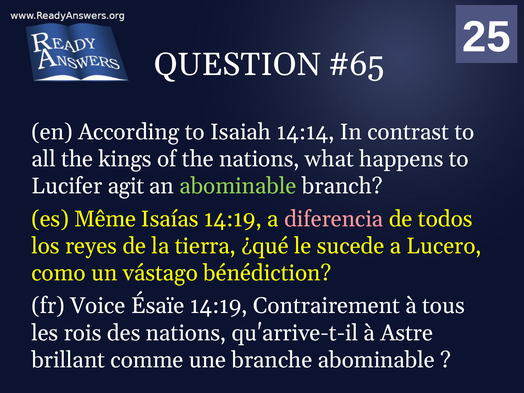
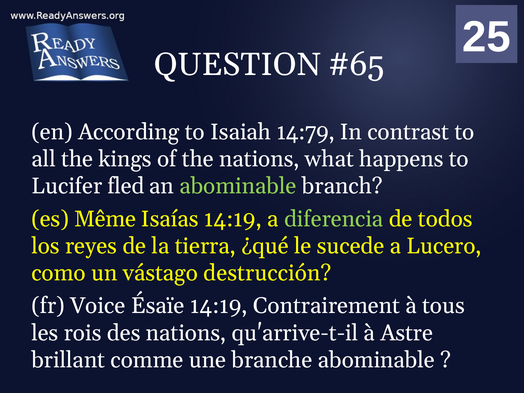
14:14: 14:14 -> 14:79
agit: agit -> fled
diferencia colour: pink -> light green
bénédiction: bénédiction -> destrucción
